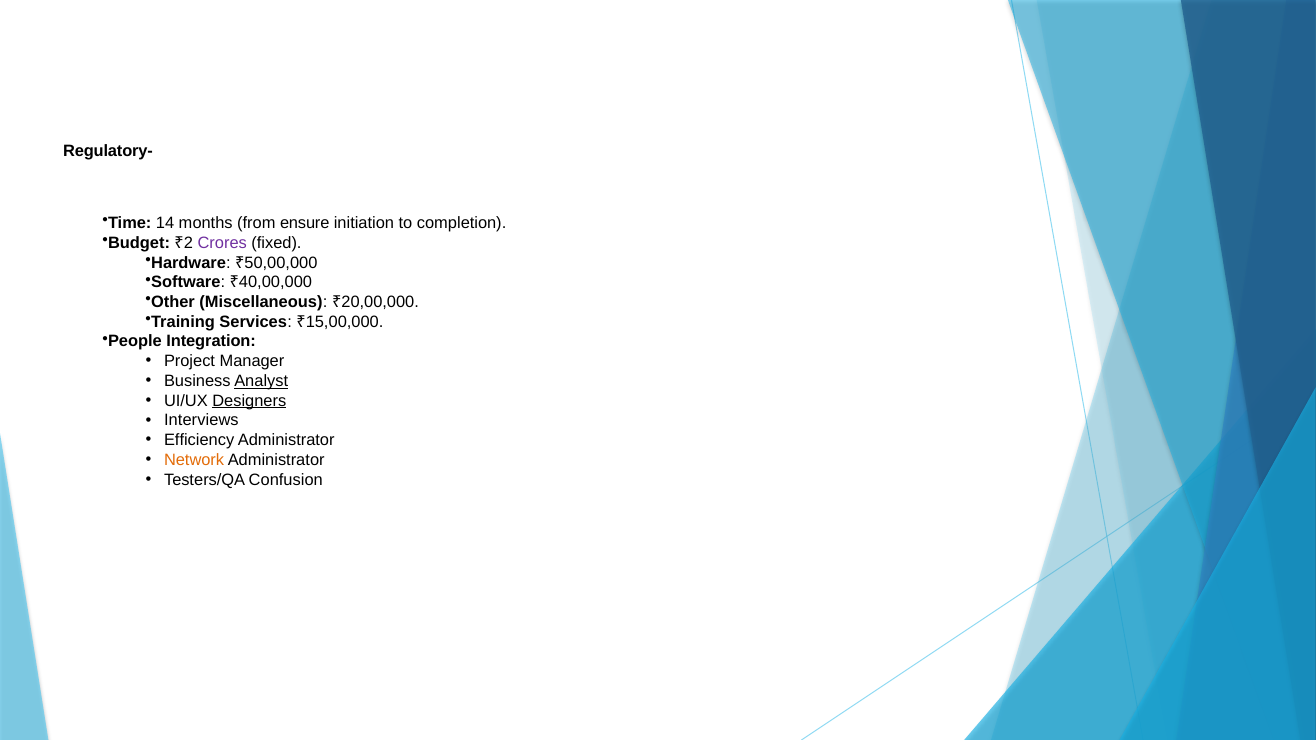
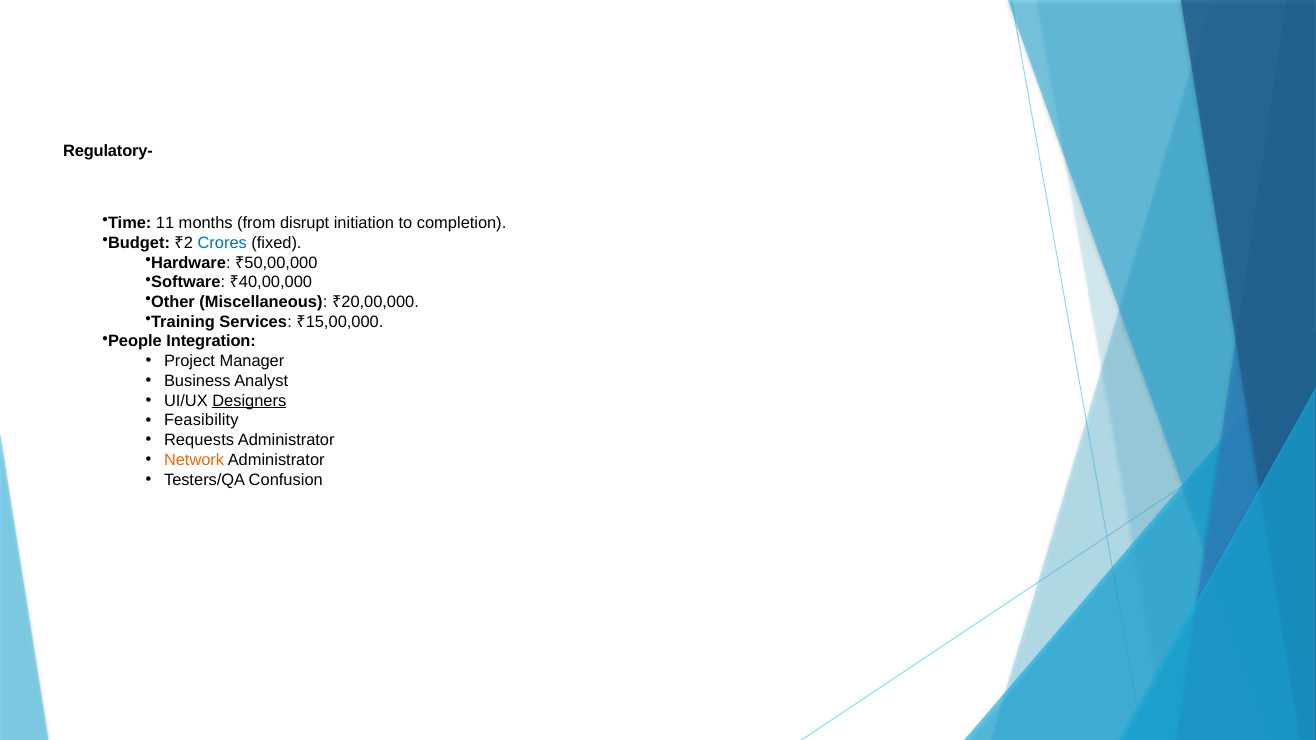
14: 14 -> 11
ensure: ensure -> disrupt
Crores colour: purple -> blue
Analyst underline: present -> none
Interviews: Interviews -> Feasibility
Efficiency: Efficiency -> Requests
